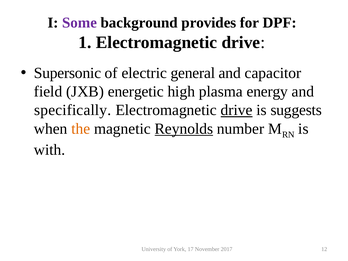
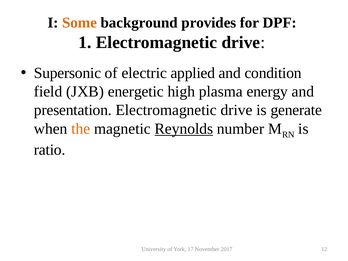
Some colour: purple -> orange
general: general -> applied
capacitor: capacitor -> condition
specifically: specifically -> presentation
drive at (237, 110) underline: present -> none
suggests: suggests -> generate
with: with -> ratio
